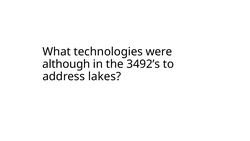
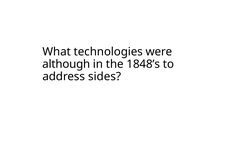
3492’s: 3492’s -> 1848’s
lakes: lakes -> sides
